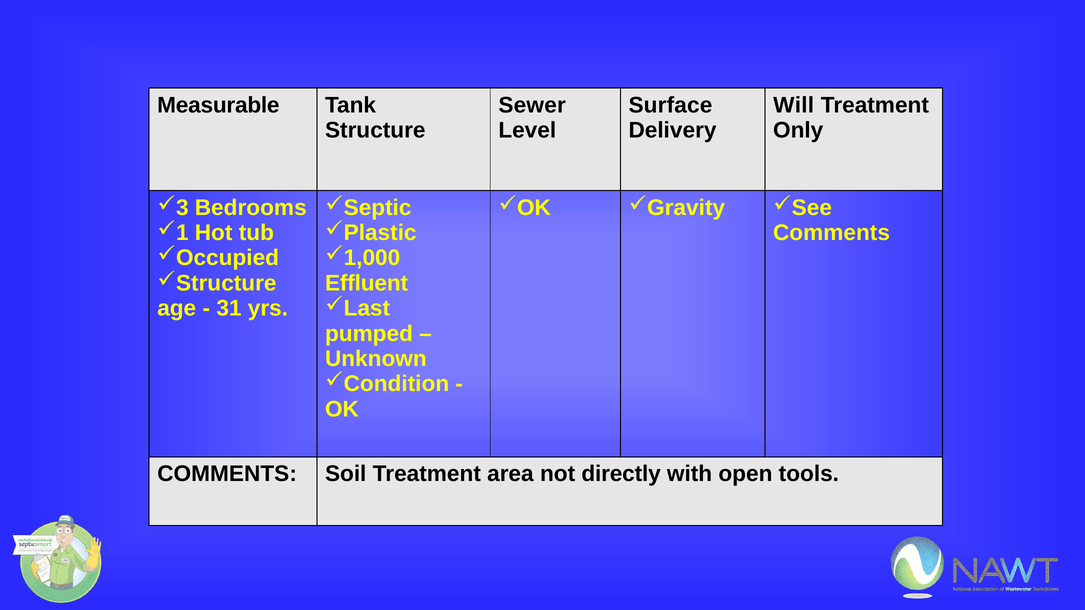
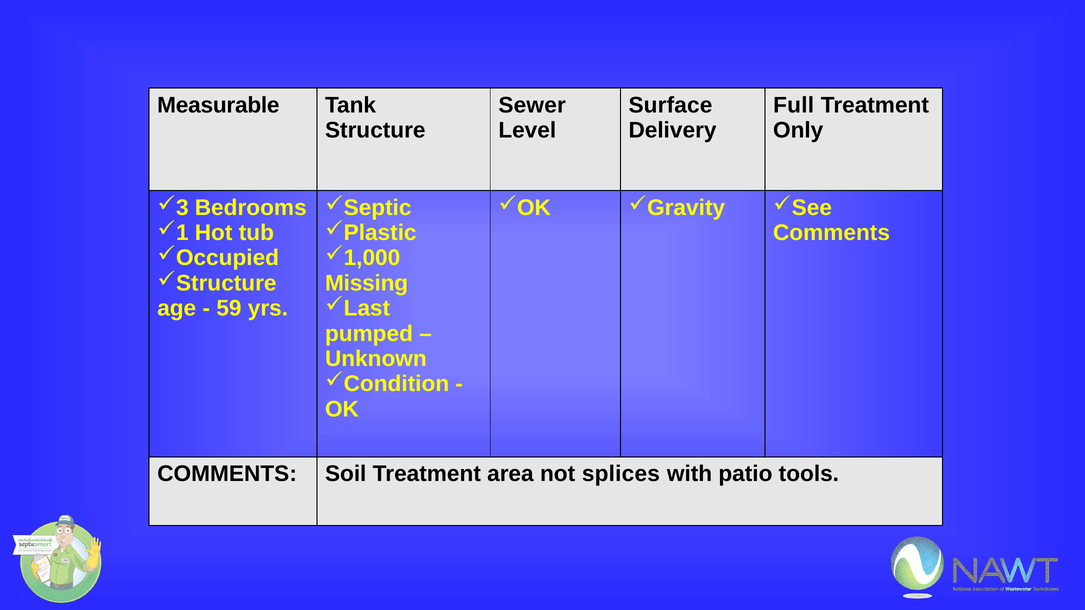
Will: Will -> Full
Effluent: Effluent -> Missing
31: 31 -> 59
directly: directly -> splices
open: open -> patio
